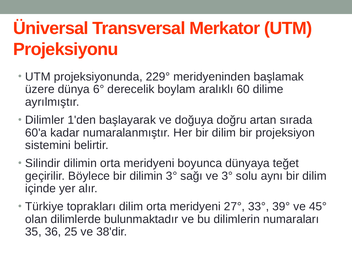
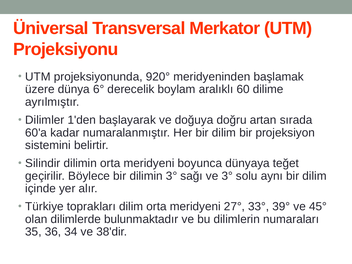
229°: 229° -> 920°
25: 25 -> 34
